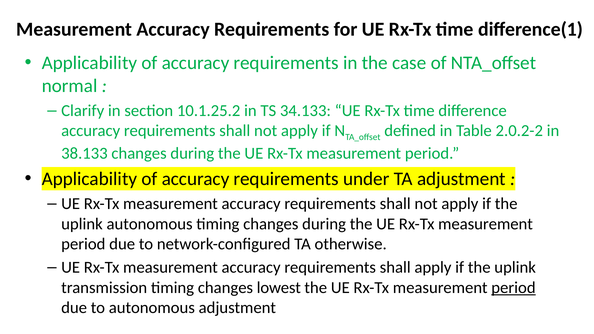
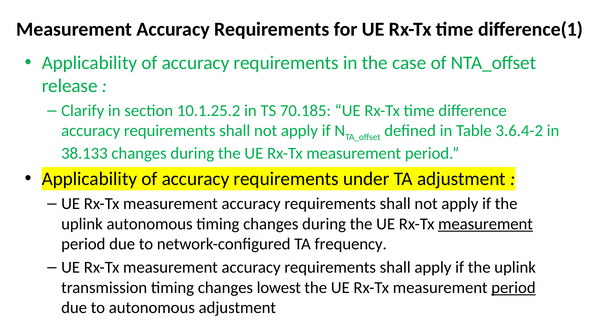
normal: normal -> release
34.133: 34.133 -> 70.185
2.0.2-2: 2.0.2-2 -> 3.6.4-2
measurement at (486, 224) underline: none -> present
otherwise: otherwise -> frequency
